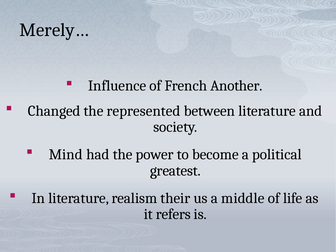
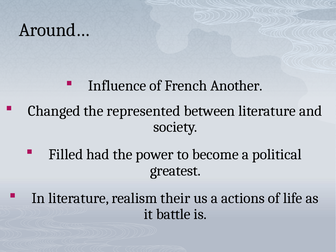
Merely…: Merely… -> Around…
Mind: Mind -> Filled
middle: middle -> actions
refers: refers -> battle
